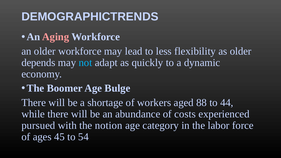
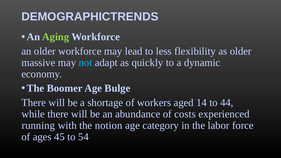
Aging colour: pink -> light green
depends: depends -> massive
88: 88 -> 14
pursued: pursued -> running
